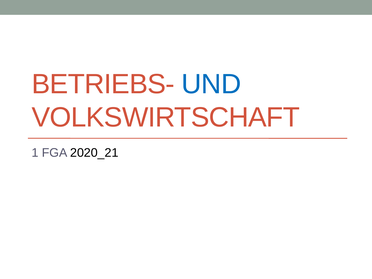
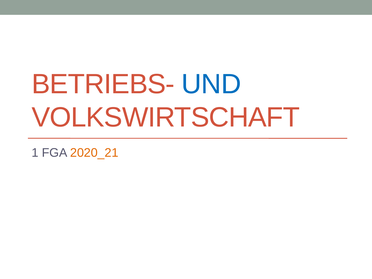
2020_21 colour: black -> orange
